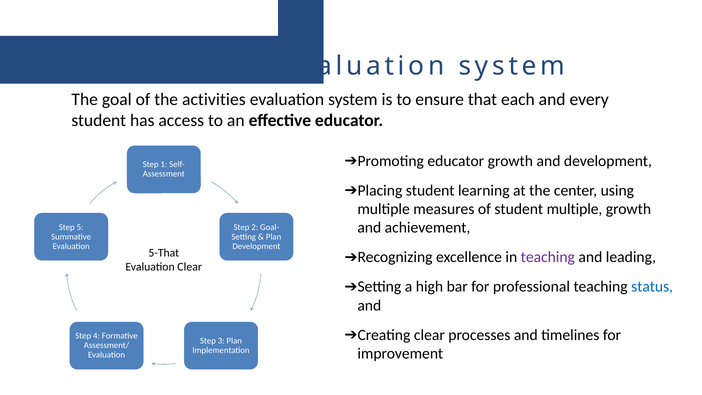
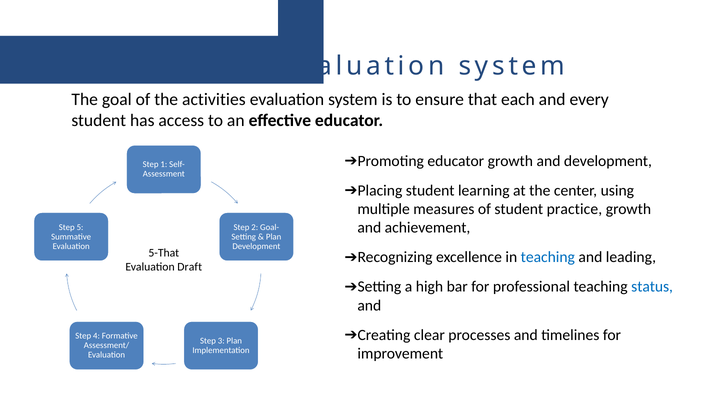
student multiple: multiple -> practice
teaching at (548, 257) colour: purple -> blue
Evaluation Clear: Clear -> Draft
